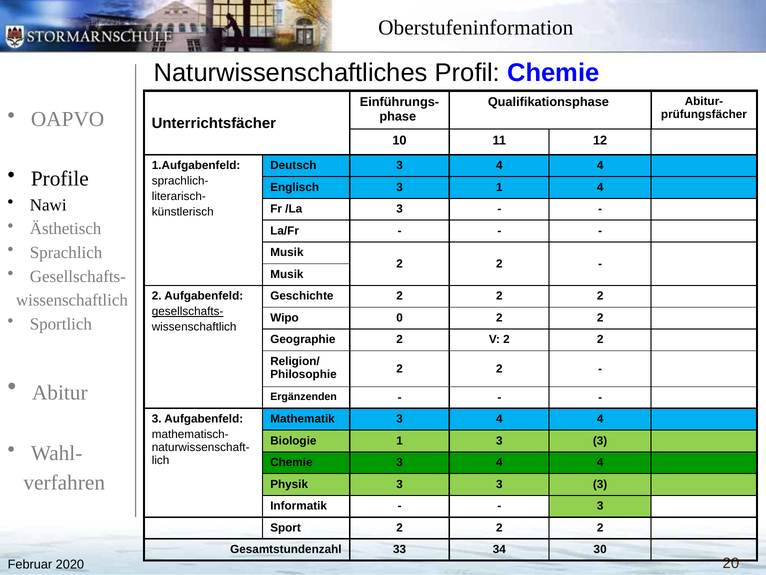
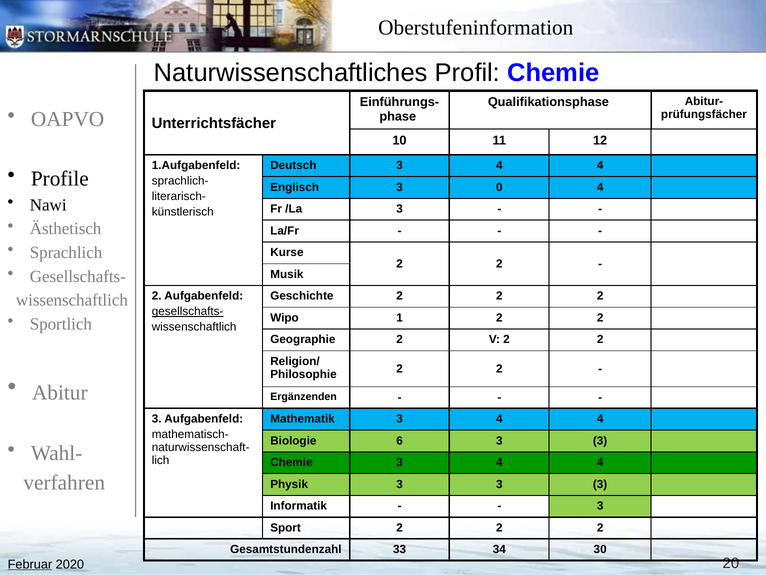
3 1: 1 -> 0
Musik at (287, 252): Musik -> Kurse
0: 0 -> 1
Biologie 1: 1 -> 6
Februar underline: none -> present
